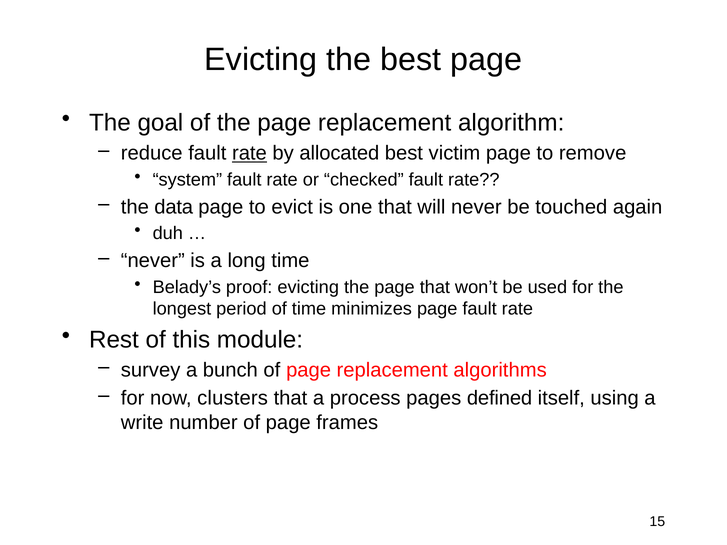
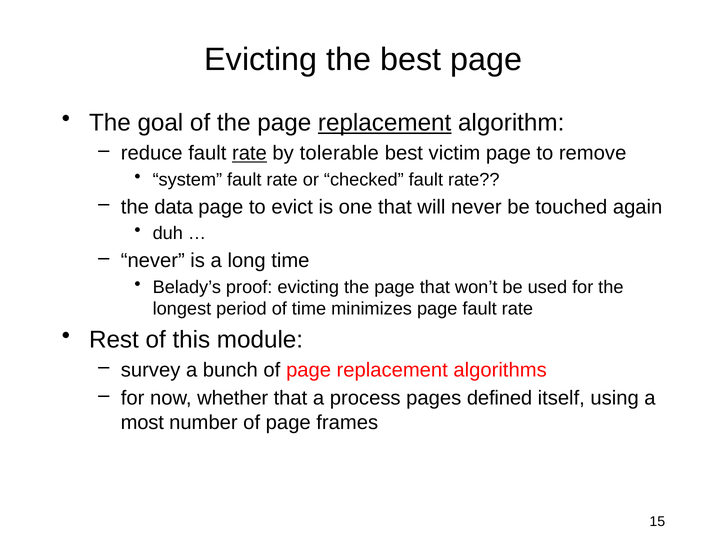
replacement at (385, 123) underline: none -> present
allocated: allocated -> tolerable
clusters: clusters -> whether
write: write -> most
